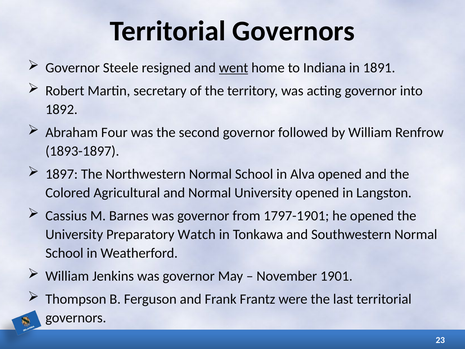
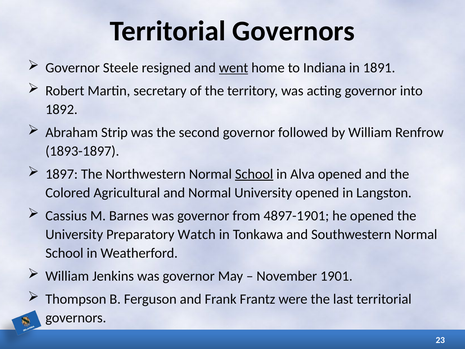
Four: Four -> Strip
School at (254, 174) underline: none -> present
1797-1901: 1797-1901 -> 4897-1901
